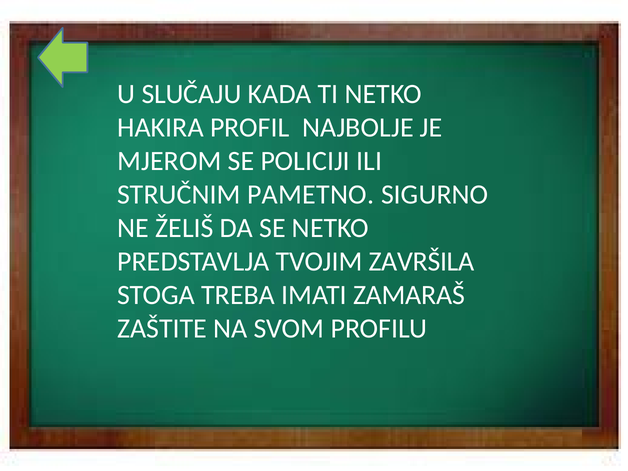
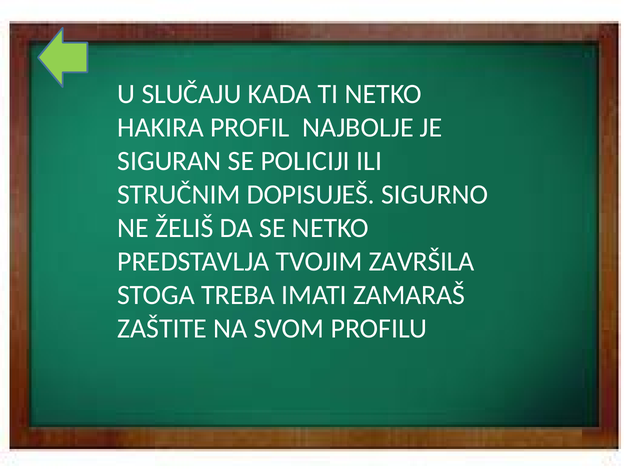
MJEROM: MJEROM -> SIGURAN
PAMETNO: PAMETNO -> DOPISUJEŠ
